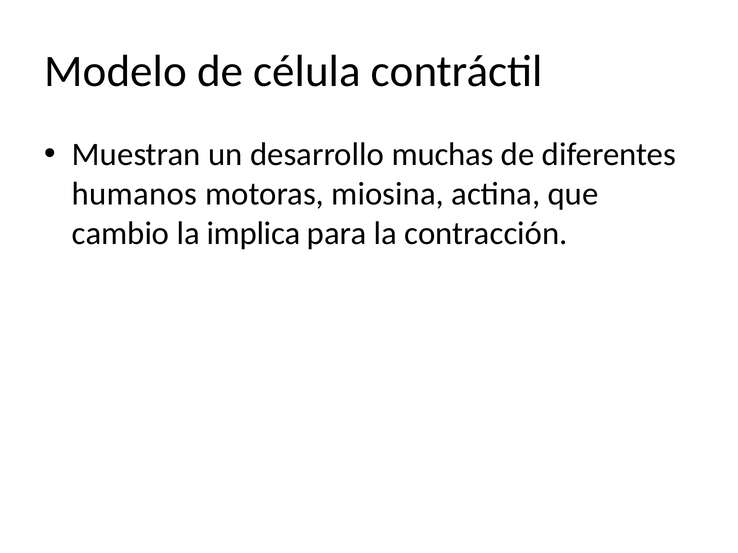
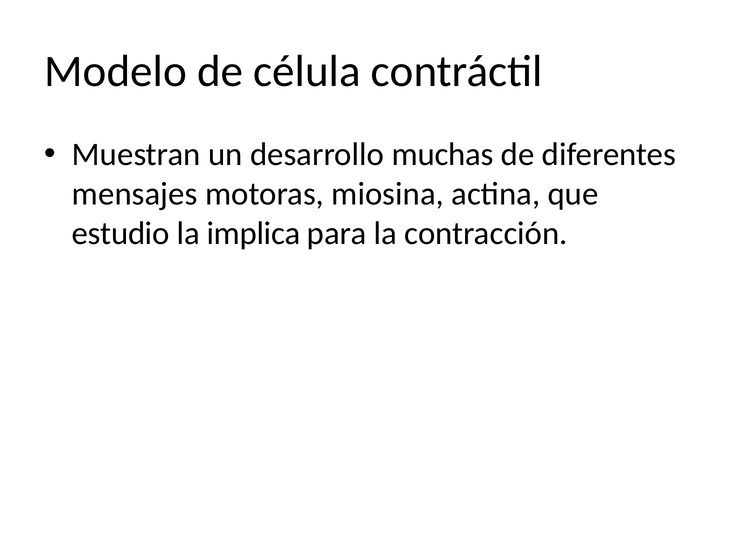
humanos: humanos -> mensajes
cambio: cambio -> estudio
